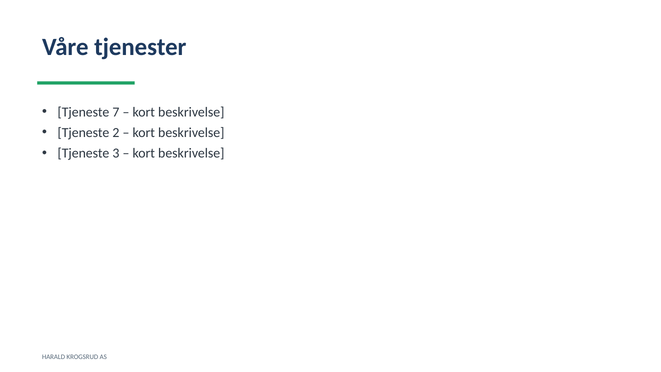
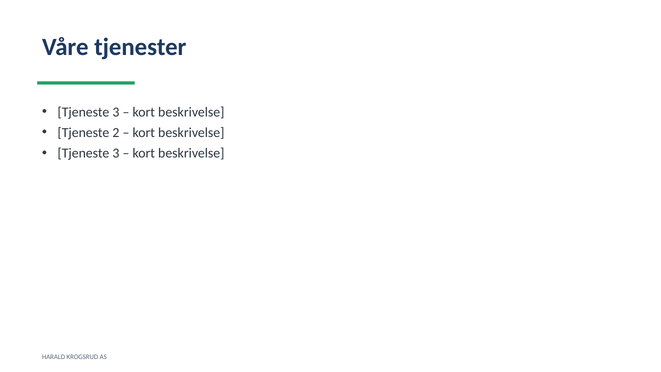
7 at (116, 112): 7 -> 3
